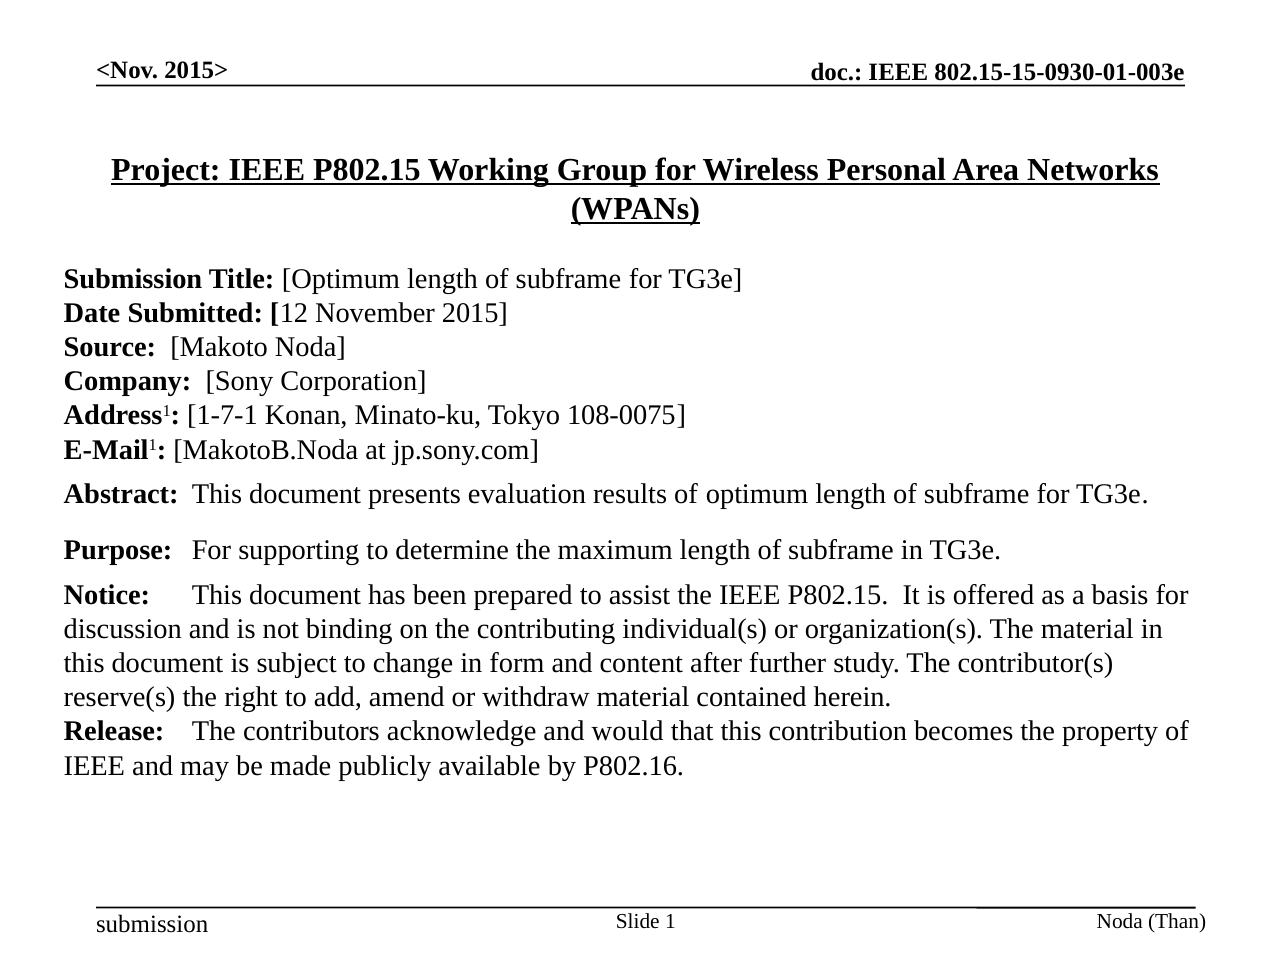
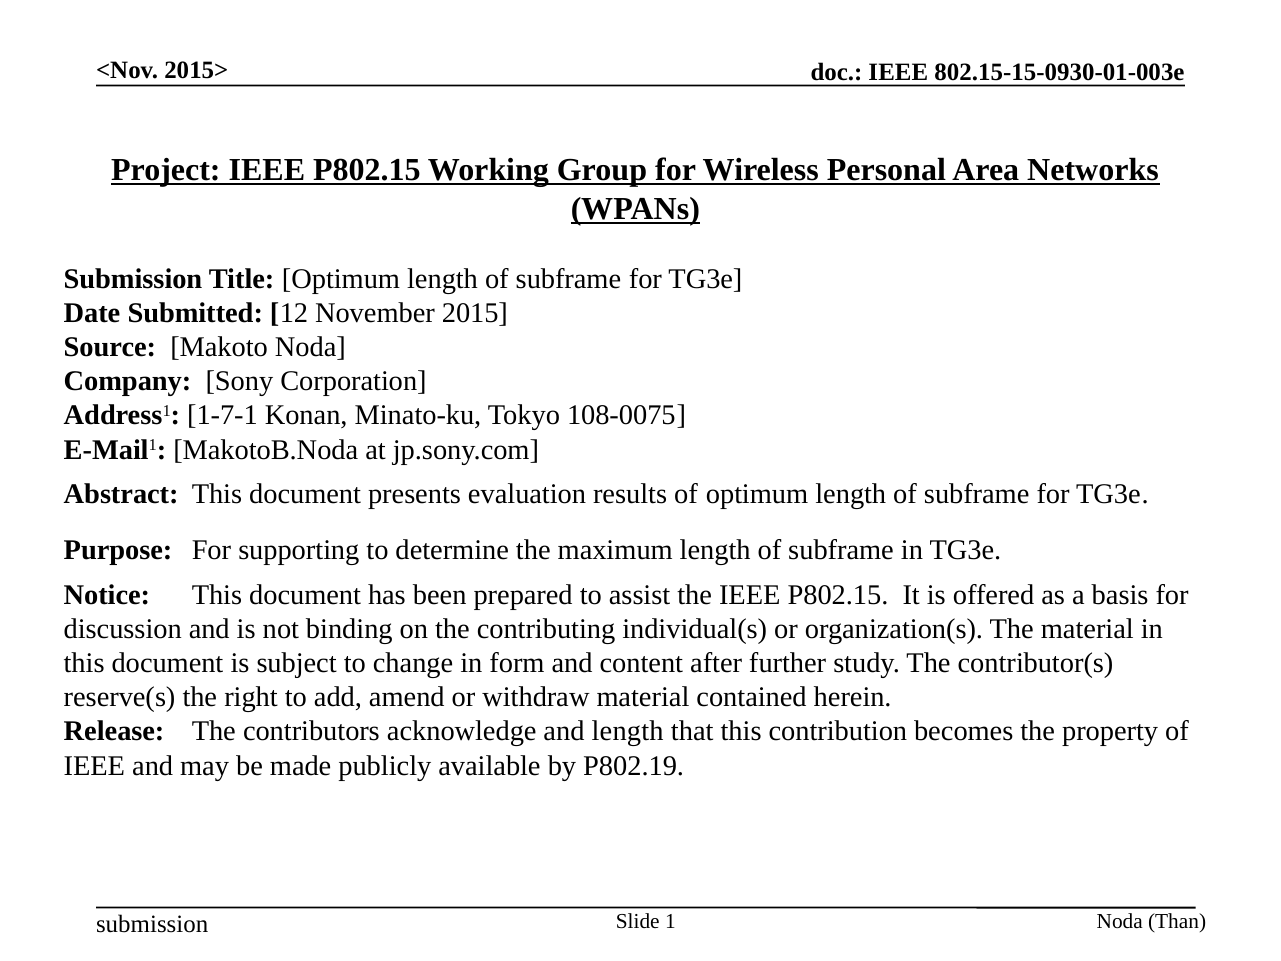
and would: would -> length
P802.16: P802.16 -> P802.19
